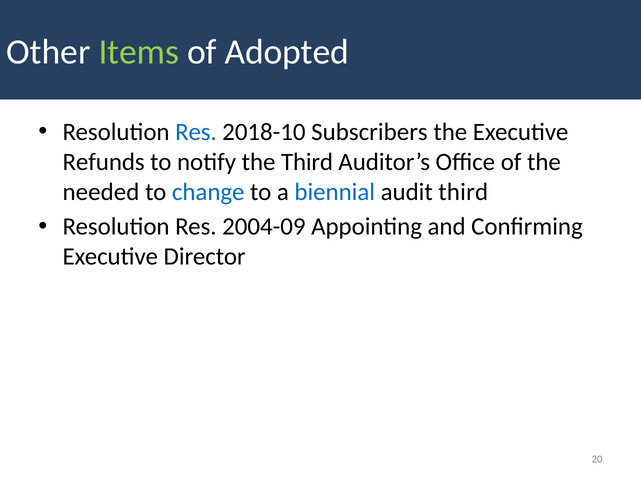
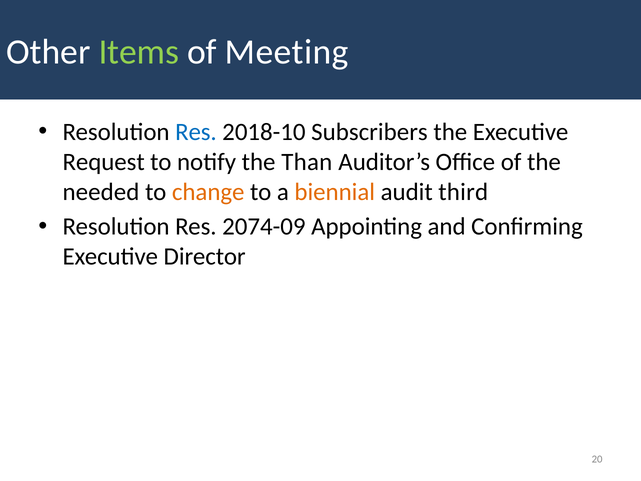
Adopted: Adopted -> Meeting
Refunds: Refunds -> Request
the Third: Third -> Than
change colour: blue -> orange
biennial colour: blue -> orange
2004-09: 2004-09 -> 2074-09
